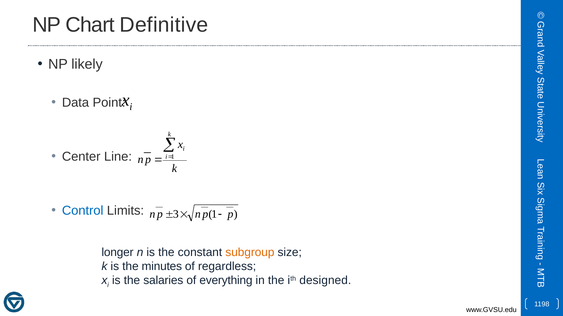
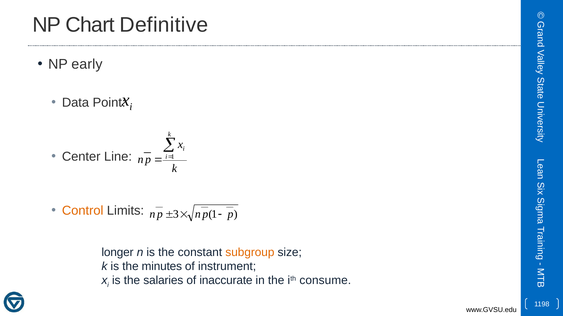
likely: likely -> early
Control colour: blue -> orange
regardless: regardless -> instrument
everything: everything -> inaccurate
designed: designed -> consume
